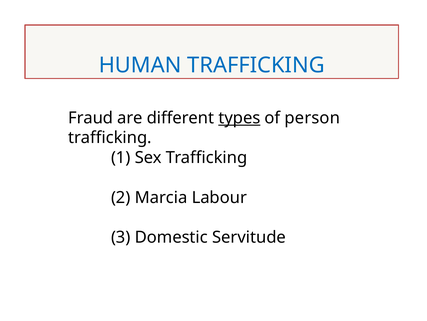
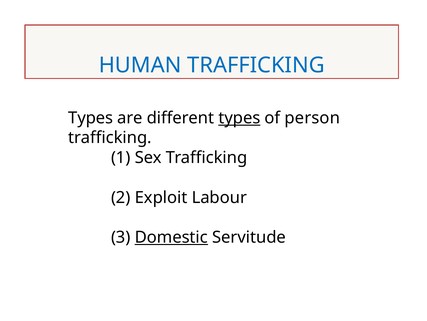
Fraud at (91, 118): Fraud -> Types
Marcia: Marcia -> Exploit
Domestic underline: none -> present
